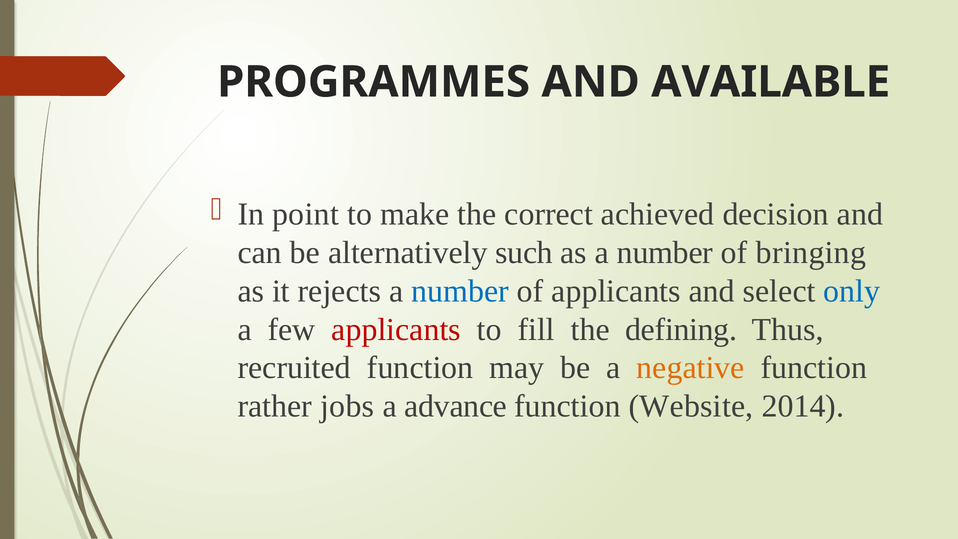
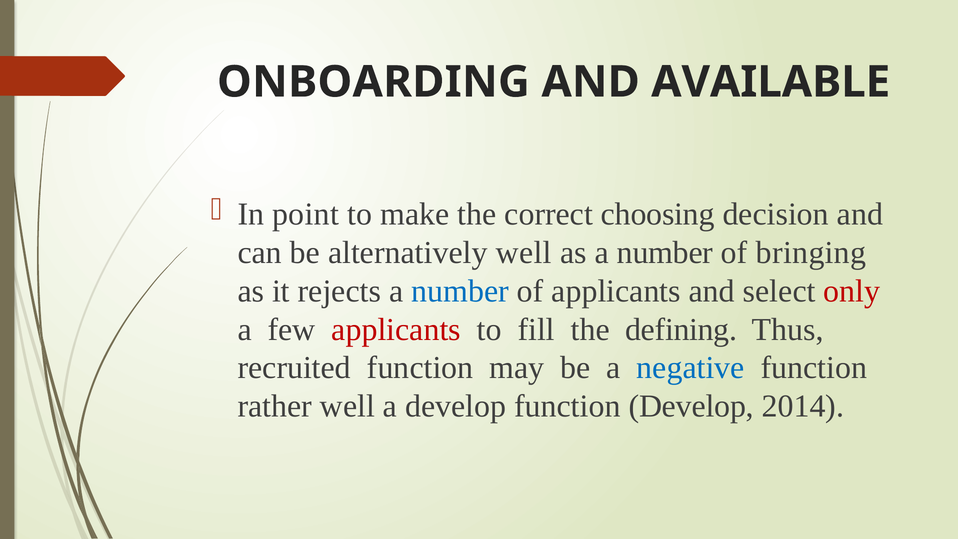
PROGRAMMES: PROGRAMMES -> ONBOARDING
achieved: achieved -> choosing
alternatively such: such -> well
only colour: blue -> red
negative colour: orange -> blue
rather jobs: jobs -> well
a advance: advance -> develop
function Website: Website -> Develop
